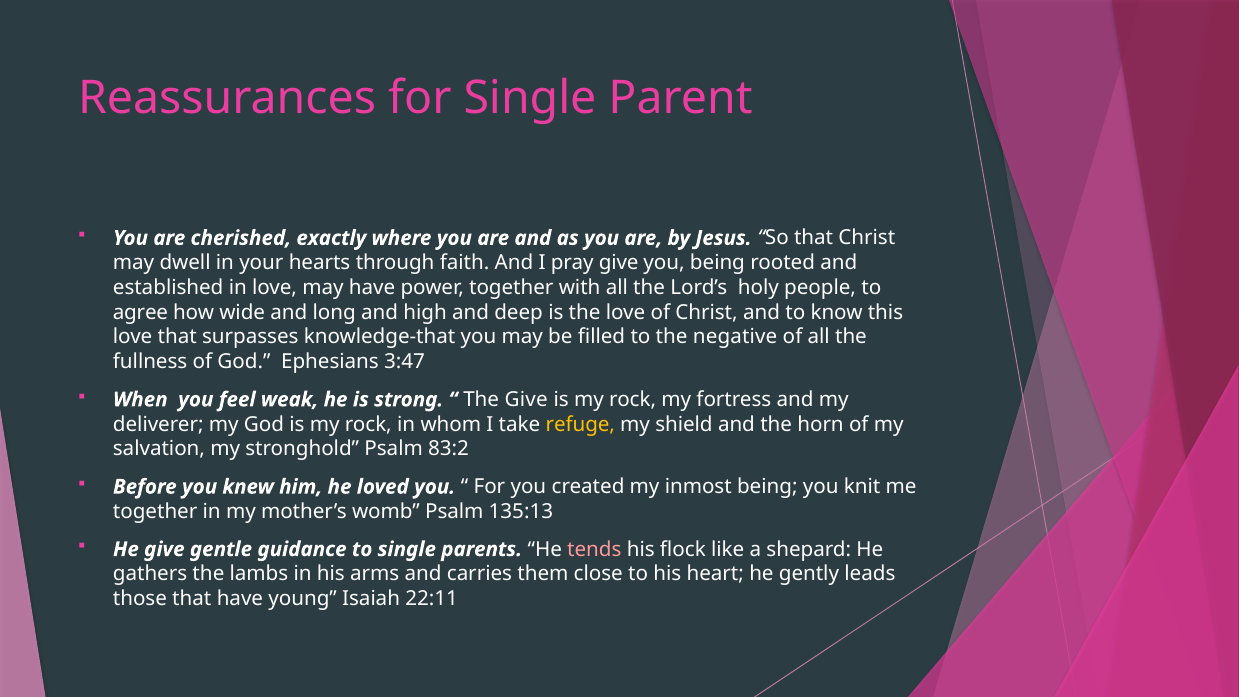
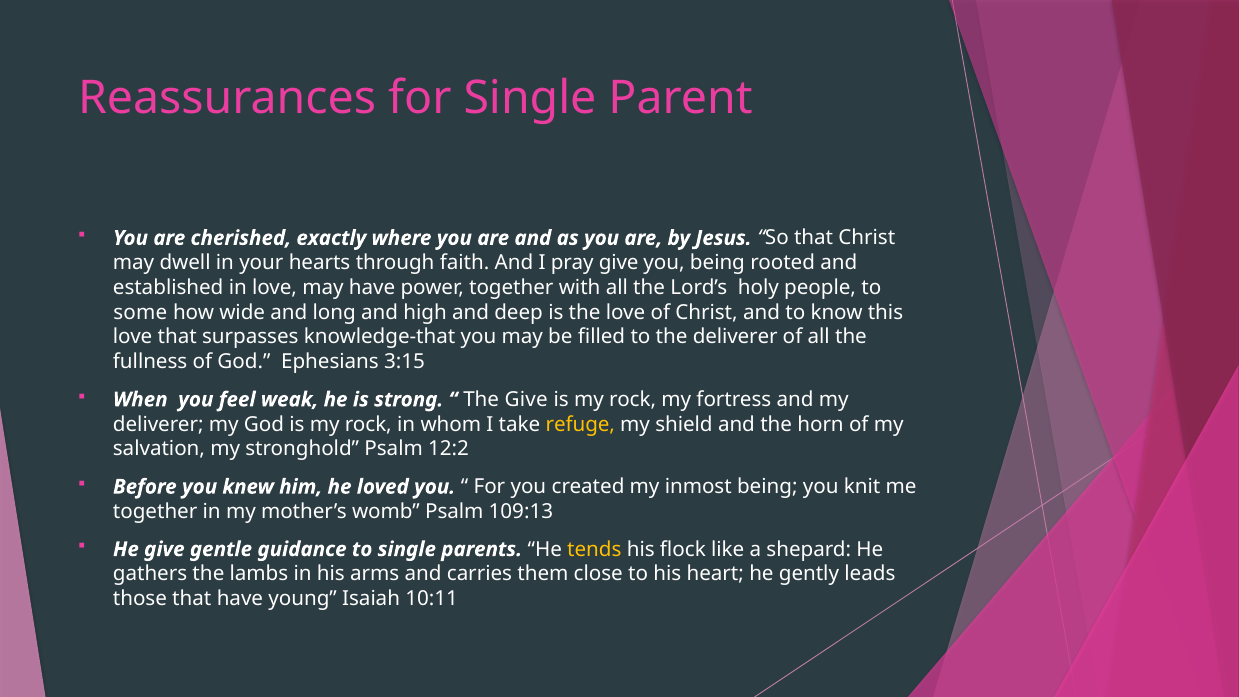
agree: agree -> some
the negative: negative -> deliverer
3:47: 3:47 -> 3:15
83:2: 83:2 -> 12:2
135:13: 135:13 -> 109:13
tends colour: pink -> yellow
22:11: 22:11 -> 10:11
